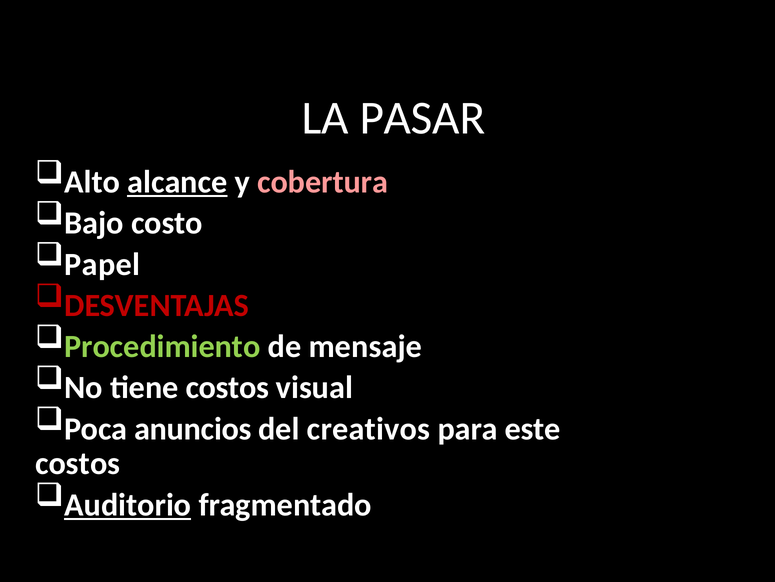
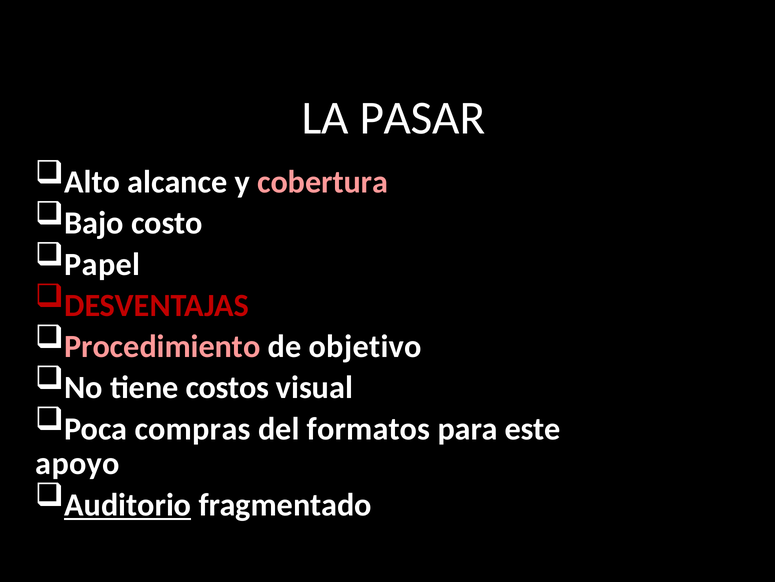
alcance underline: present -> none
Procedimiento colour: light green -> pink
mensaje: mensaje -> objetivo
anuncios: anuncios -> compras
creativos: creativos -> formatos
costos at (78, 463): costos -> apoyo
